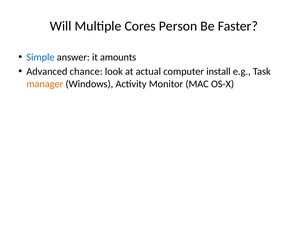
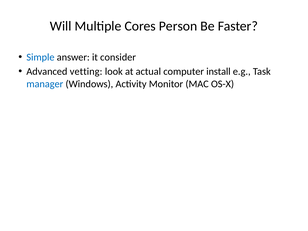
amounts: amounts -> consider
chance: chance -> vetting
manager colour: orange -> blue
